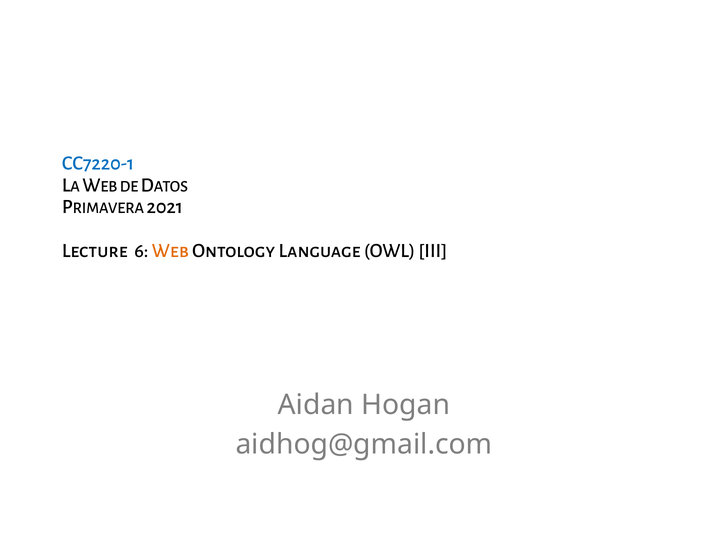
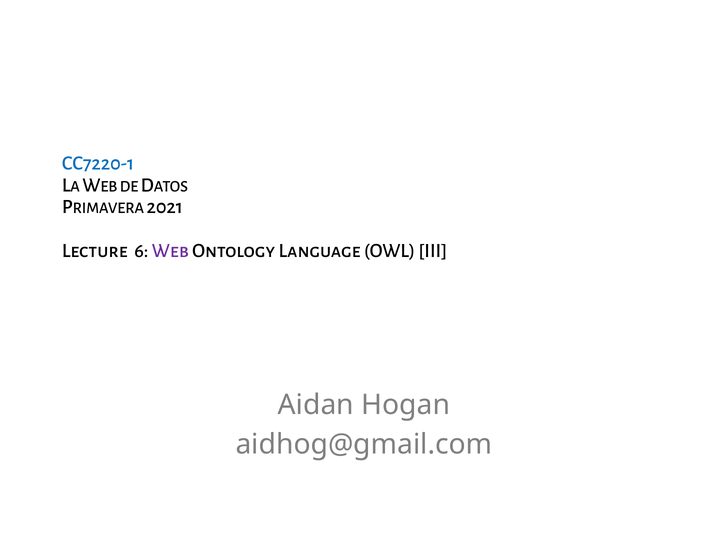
Web colour: orange -> purple
